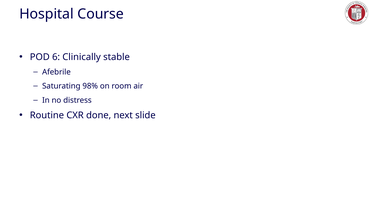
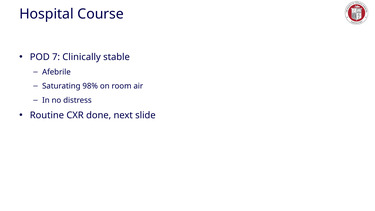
6: 6 -> 7
